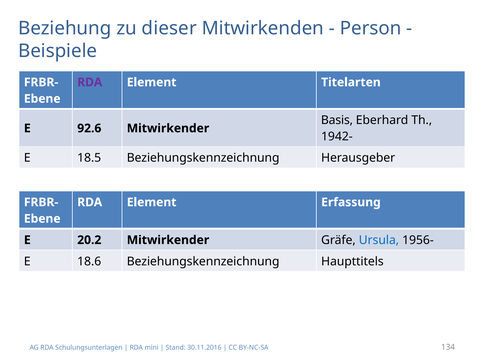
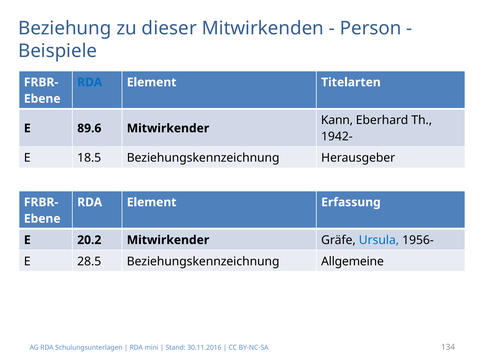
RDA at (90, 82) colour: purple -> blue
Basis: Basis -> Kann
92.6: 92.6 -> 89.6
18.6: 18.6 -> 28.5
Haupttitels: Haupttitels -> Allgemeine
